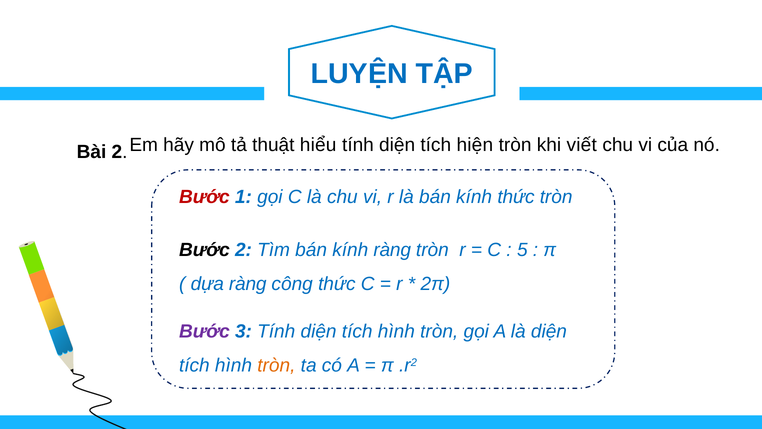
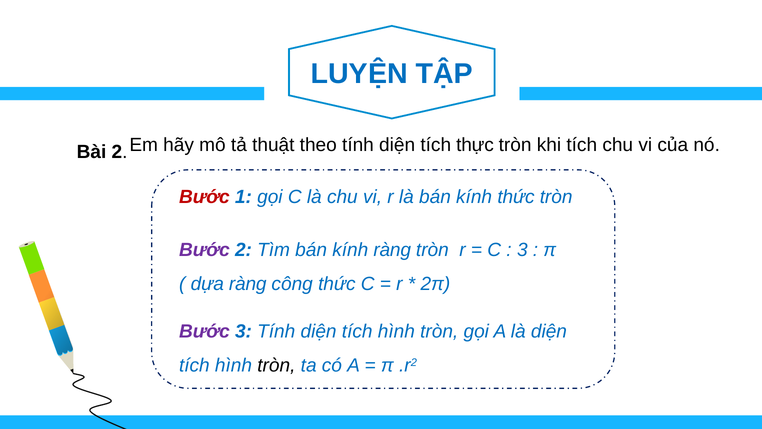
hiểu: hiểu -> theo
hiện: hiện -> thực
khi viết: viết -> tích
Bước at (204, 250) colour: black -> purple
5 at (522, 250): 5 -> 3
tròn at (276, 365) colour: orange -> black
